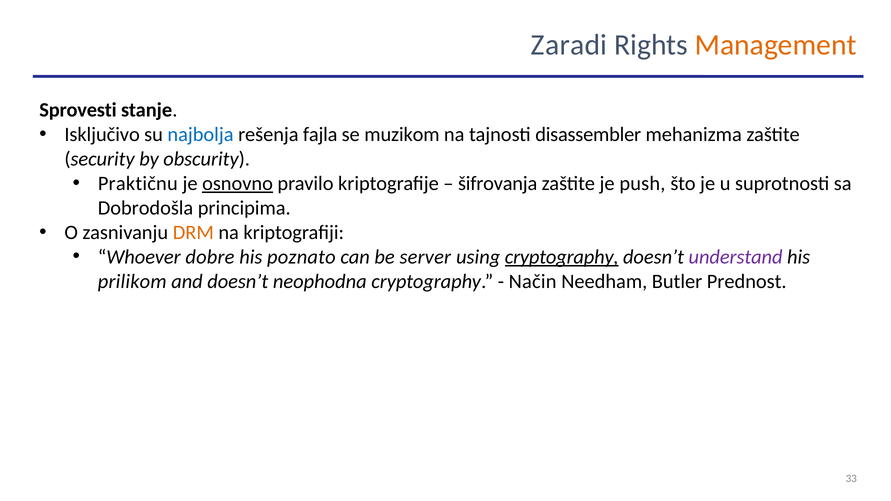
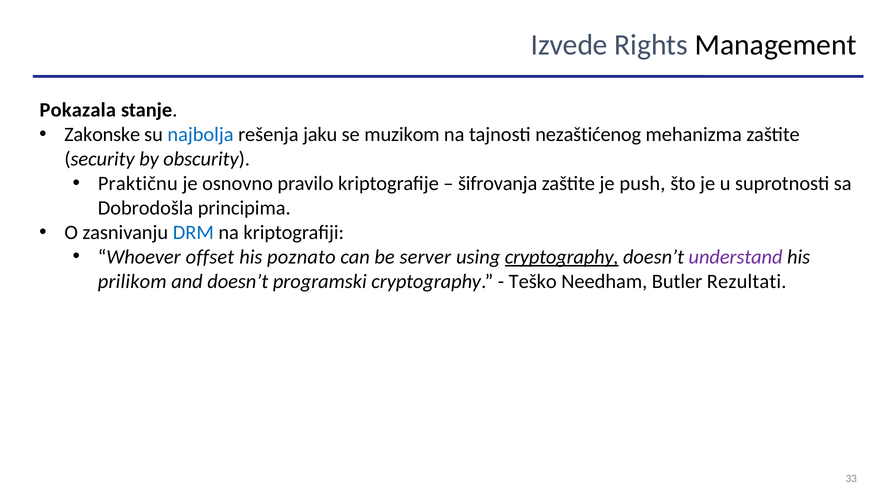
Zaradi: Zaradi -> Izvede
Management colour: orange -> black
Sprovesti: Sprovesti -> Pokazala
Isključivo: Isključivo -> Zakonske
fajla: fajla -> jaku
disassembler: disassembler -> nezaštićenog
osnovno underline: present -> none
DRM colour: orange -> blue
dobre: dobre -> offset
neophodna: neophodna -> programski
Način: Način -> Teško
Prednost: Prednost -> Rezultati
